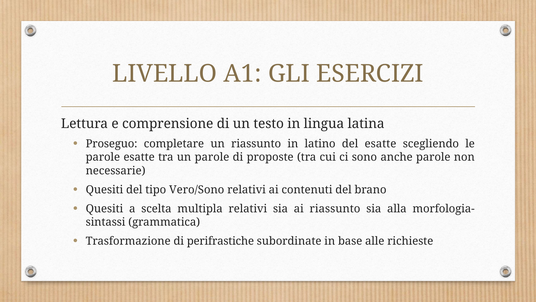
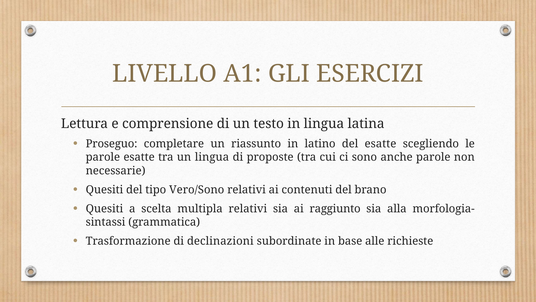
un parole: parole -> lingua
ai riassunto: riassunto -> raggiunto
perifrastiche: perifrastiche -> declinazioni
